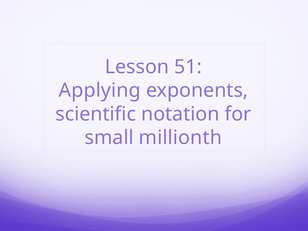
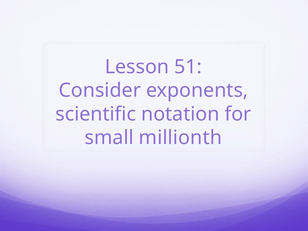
Applying: Applying -> Consider
